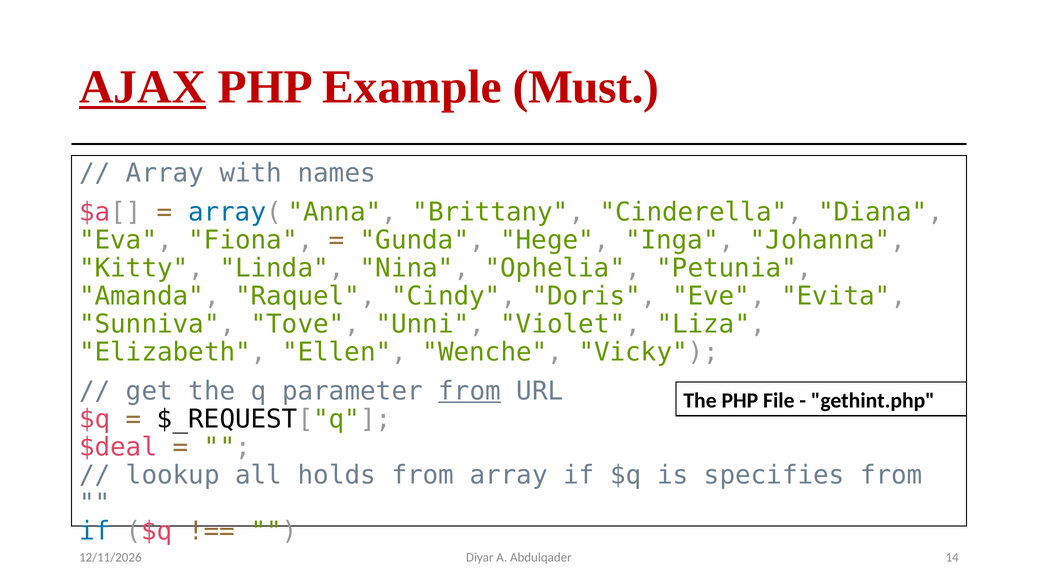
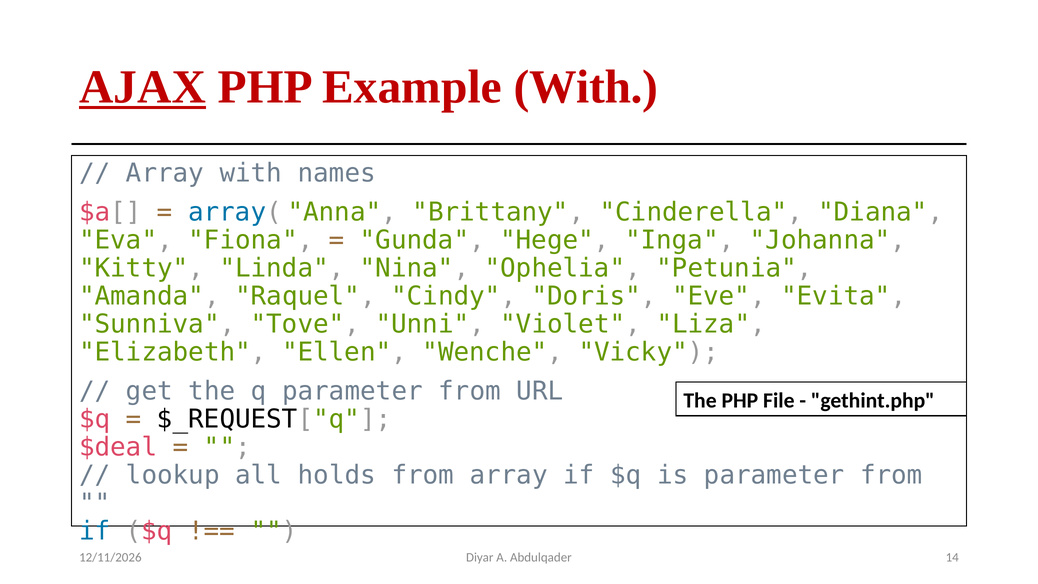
Example Must: Must -> With
from at (470, 391) underline: present -> none
is specifies: specifies -> parameter
